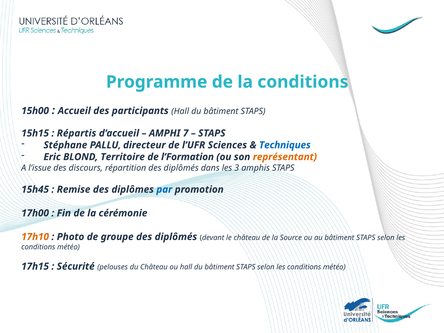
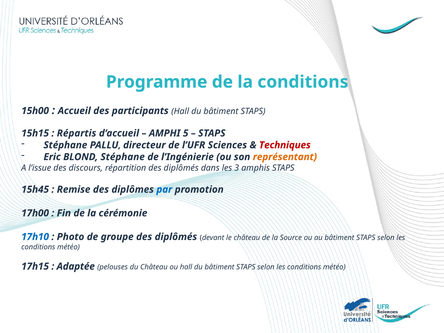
7: 7 -> 5
Techniques colour: blue -> red
BLOND Territoire: Territoire -> Stéphane
l’Formation: l’Formation -> l’Ingénierie
17h10 colour: orange -> blue
Sécurité: Sécurité -> Adaptée
